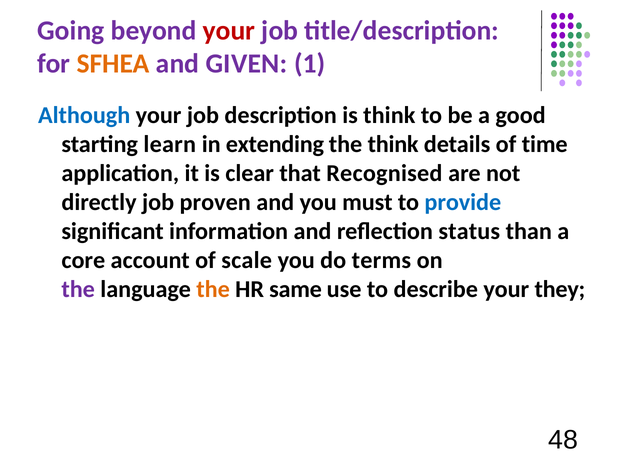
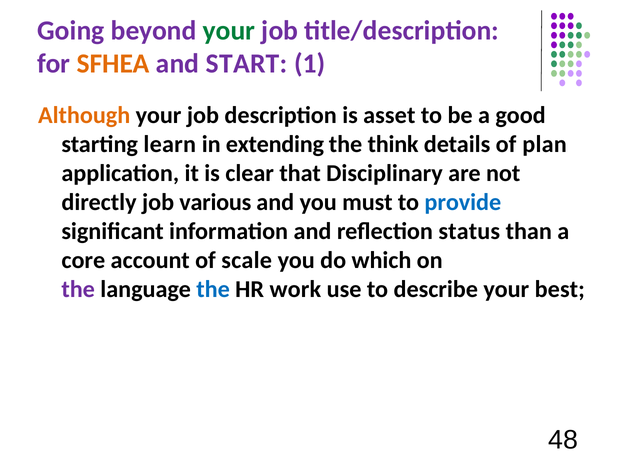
your at (229, 30) colour: red -> green
GIVEN: GIVEN -> START
Although colour: blue -> orange
is think: think -> asset
time: time -> plan
Recognised: Recognised -> Disciplinary
proven: proven -> various
terms: terms -> which
the at (213, 290) colour: orange -> blue
same: same -> work
they: they -> best
